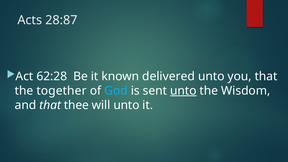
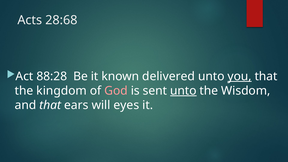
28:87: 28:87 -> 28:68
62:28: 62:28 -> 88:28
you underline: none -> present
together: together -> kingdom
God colour: light blue -> pink
thee: thee -> ears
will unto: unto -> eyes
